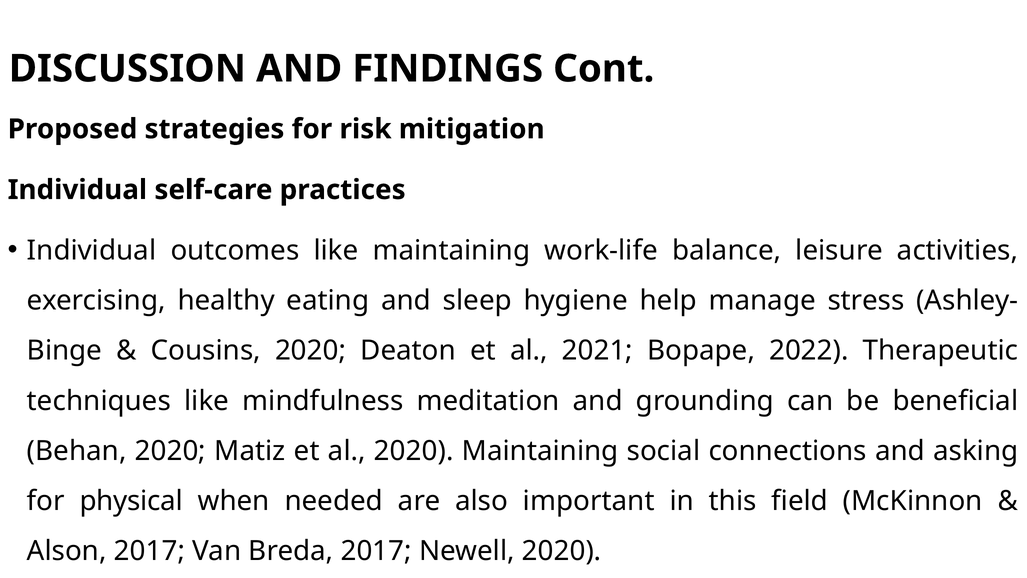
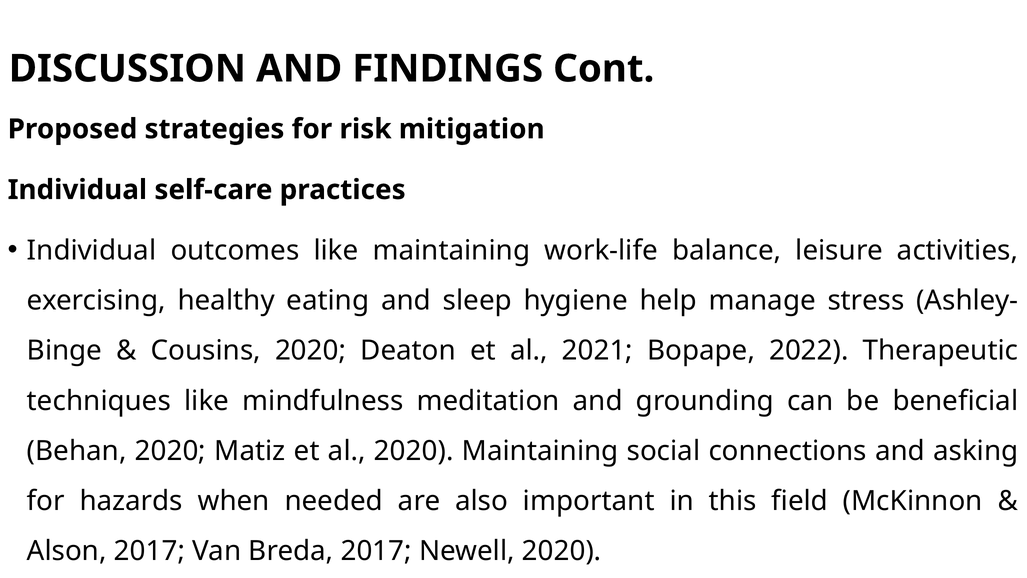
physical: physical -> hazards
